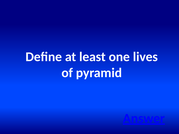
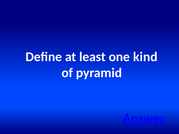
lives: lives -> kind
